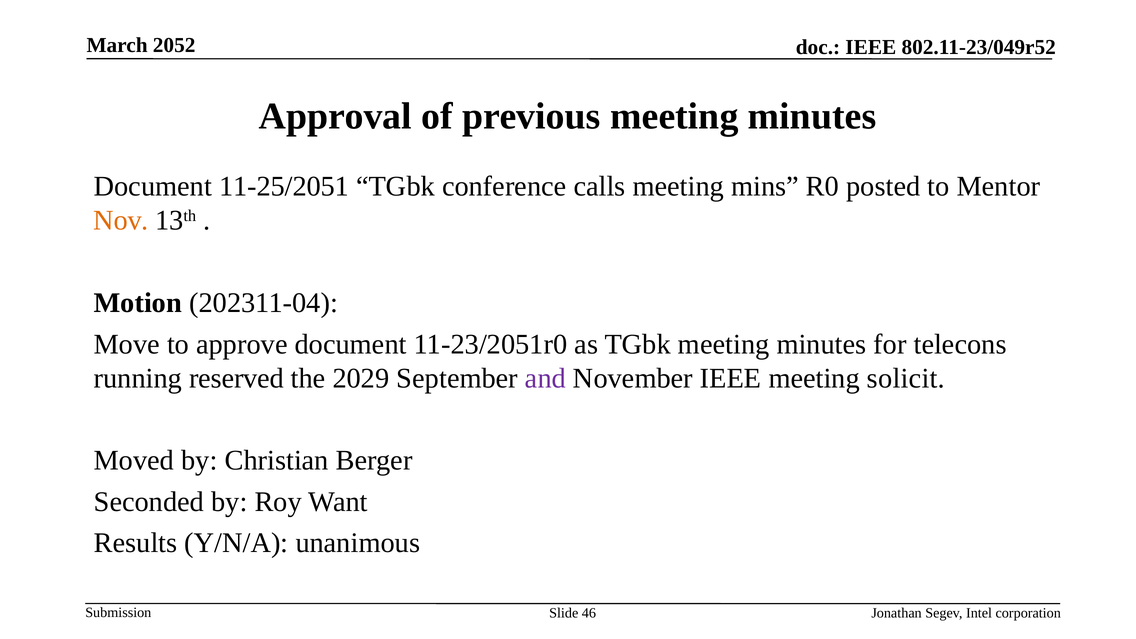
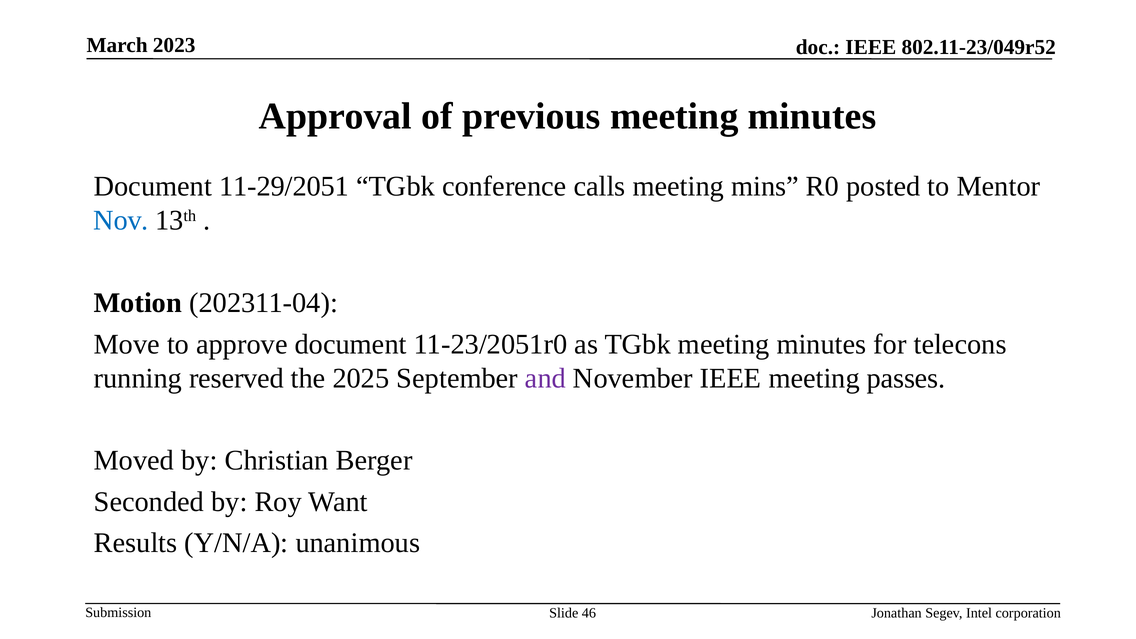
2052: 2052 -> 2023
11-25/2051: 11-25/2051 -> 11-29/2051
Nov colour: orange -> blue
2029: 2029 -> 2025
solicit: solicit -> passes
